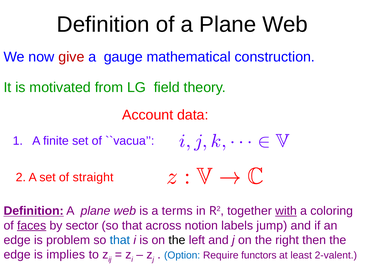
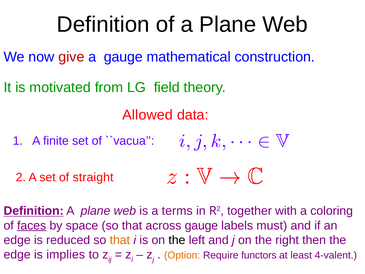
Account: Account -> Allowed
with underline: present -> none
sector: sector -> space
across notion: notion -> gauge
jump: jump -> must
problem: problem -> reduced
that at (120, 240) colour: blue -> orange
Option colour: blue -> orange
2-valent: 2-valent -> 4-valent
